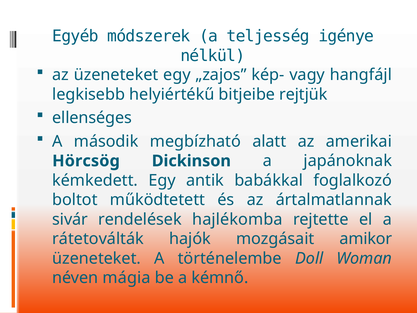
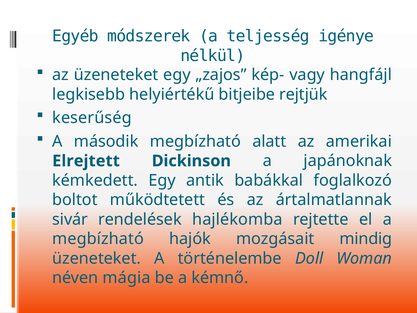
ellenséges: ellenséges -> keserűség
Hörcsög: Hörcsög -> Elrejtett
rátetoválták at (98, 239): rátetoválták -> megbízható
amikor: amikor -> mindig
